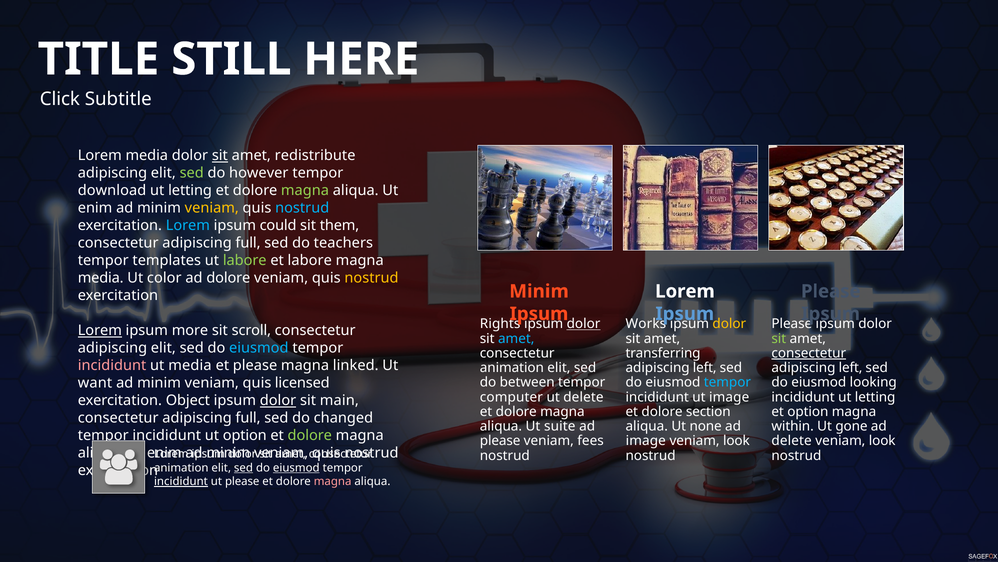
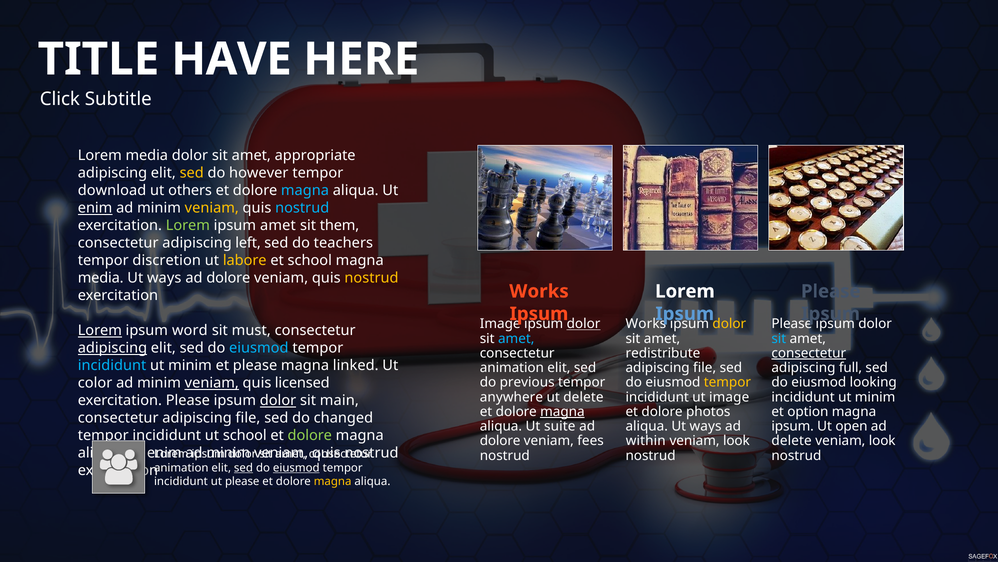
STILL: STILL -> HAVE
sit at (220, 155) underline: present -> none
redistribute: redistribute -> appropriate
sed at (192, 173) colour: light green -> yellow
letting at (190, 190): letting -> others
magna at (305, 190) colour: light green -> light blue
enim at (95, 208) underline: none -> present
Lorem at (188, 225) colour: light blue -> light green
ipsum could: could -> amet
full at (248, 243): full -> left
templates: templates -> discretion
labore at (245, 260) colour: light green -> yellow
et labore: labore -> school
color at (164, 278): color -> ways
Minim at (539, 291): Minim -> Works
Rights at (500, 324): Rights -> Image
more: more -> word
scroll: scroll -> must
sit at (779, 338) colour: light green -> light blue
adipiscing at (112, 348) underline: none -> present
transferring: transferring -> redistribute
incididunt at (112, 365) colour: pink -> light blue
media at (190, 365): media -> minim
left at (705, 367): left -> file
left at (851, 367): left -> full
between: between -> previous
tempor at (727, 382) colour: light blue -> yellow
want: want -> color
veniam at (212, 383) underline: none -> present
computer: computer -> anywhere
letting at (875, 397): letting -> minim
exercitation Object: Object -> Please
magna at (562, 411) underline: none -> present
section: section -> photos
full at (248, 418): full -> file
aliqua Ut none: none -> ways
within at (793, 426): within -> ipsum
gone: gone -> open
ut option: option -> school
please at (500, 441): please -> dolore
image at (646, 441): image -> within
incididunt at (181, 481) underline: present -> none
magna at (333, 481) colour: pink -> yellow
